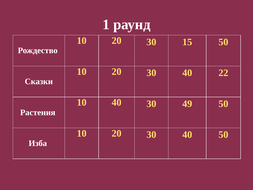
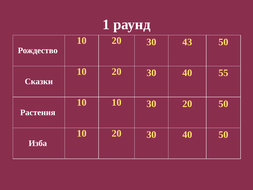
15: 15 -> 43
22: 22 -> 55
10 40: 40 -> 10
30 49: 49 -> 20
